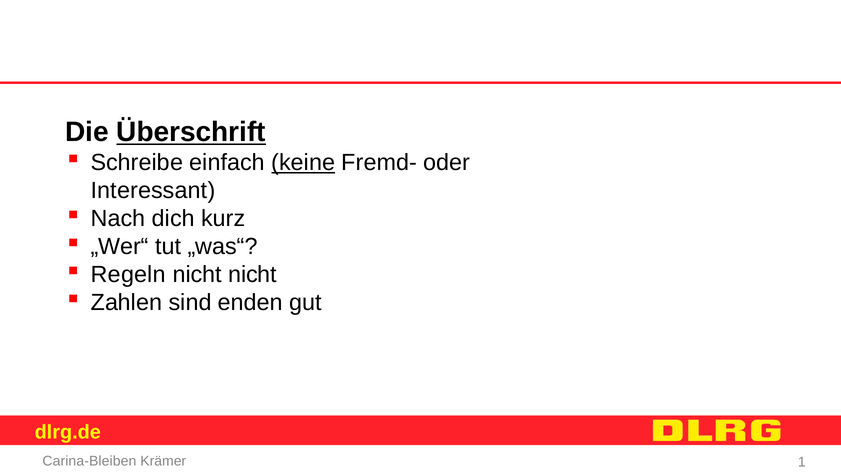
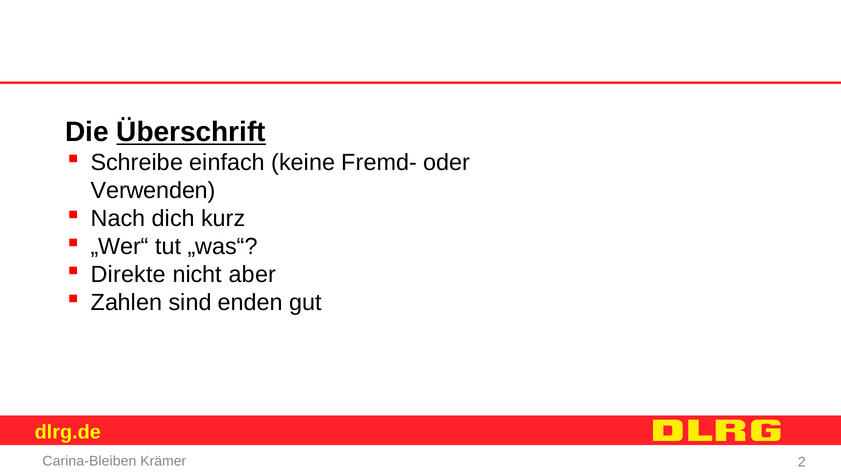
keine underline: present -> none
Interessant: Interessant -> Verwenden
Regeln: Regeln -> Direkte
nicht nicht: nicht -> aber
1: 1 -> 2
